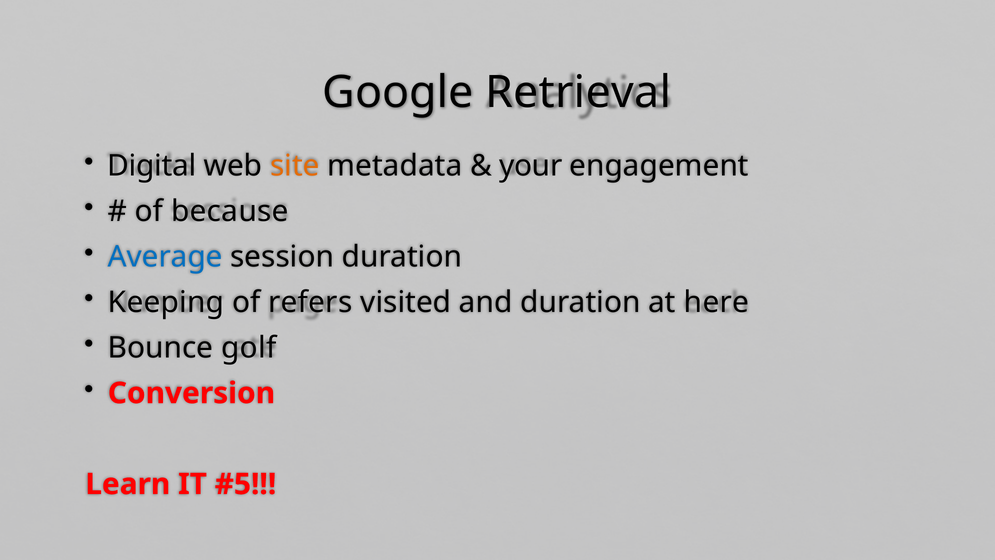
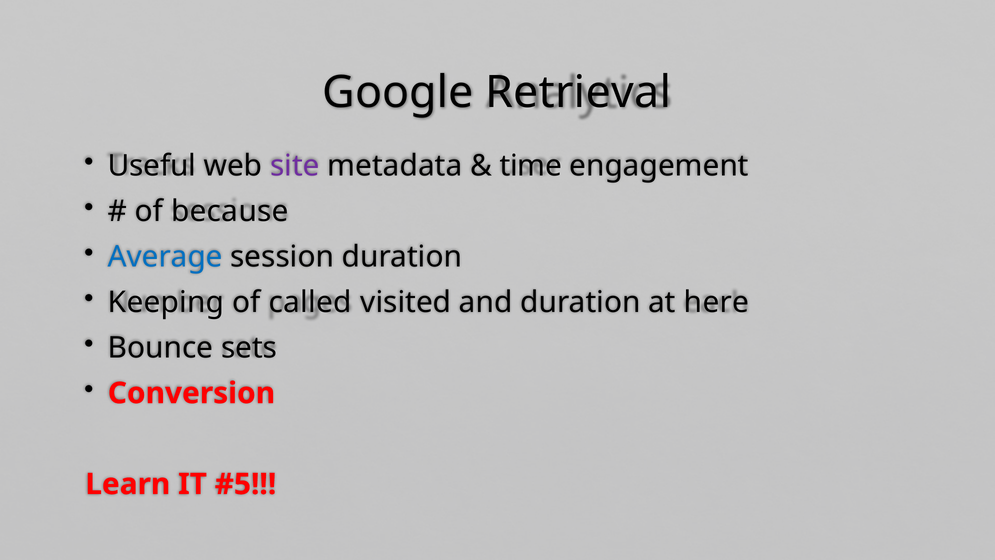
Digital: Digital -> Useful
site colour: orange -> purple
your: your -> time
refers: refers -> called
golf: golf -> sets
